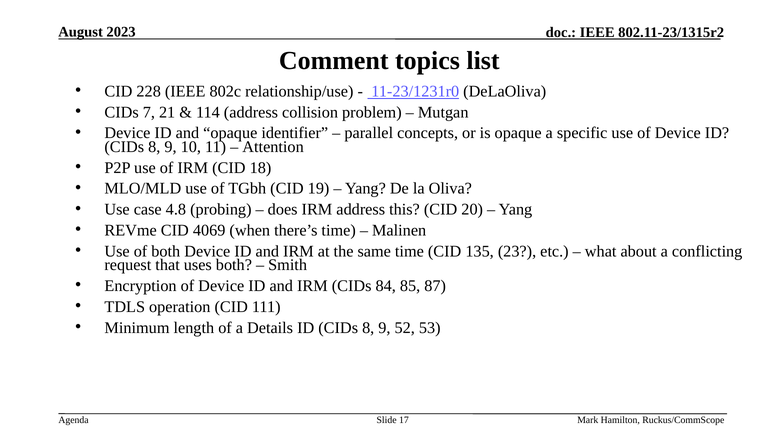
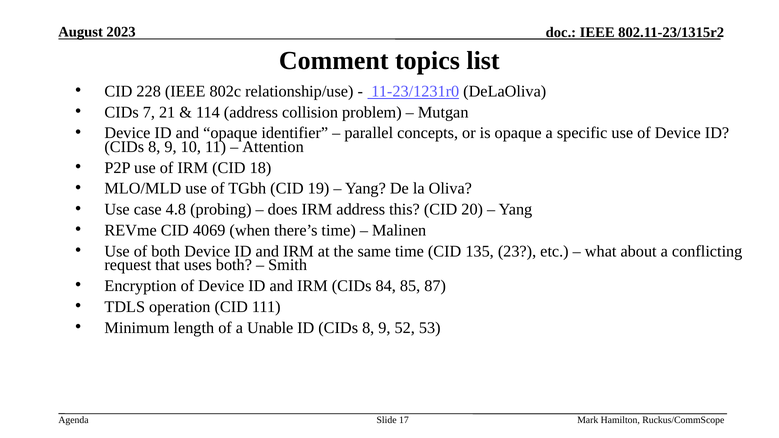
Details: Details -> Unable
